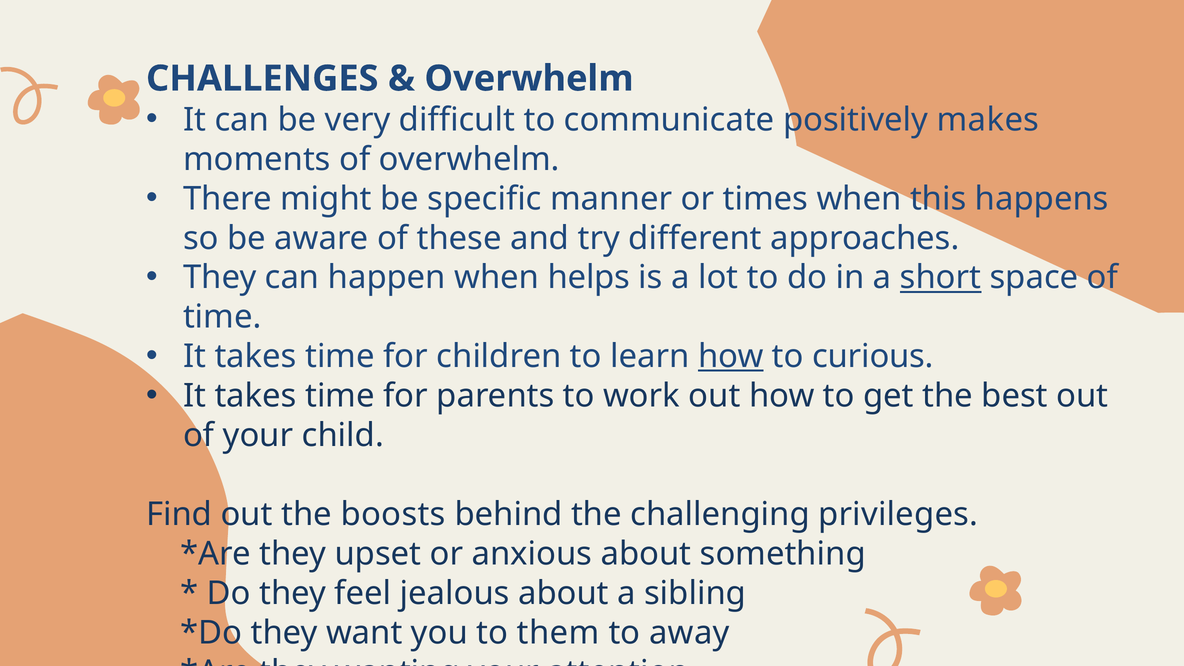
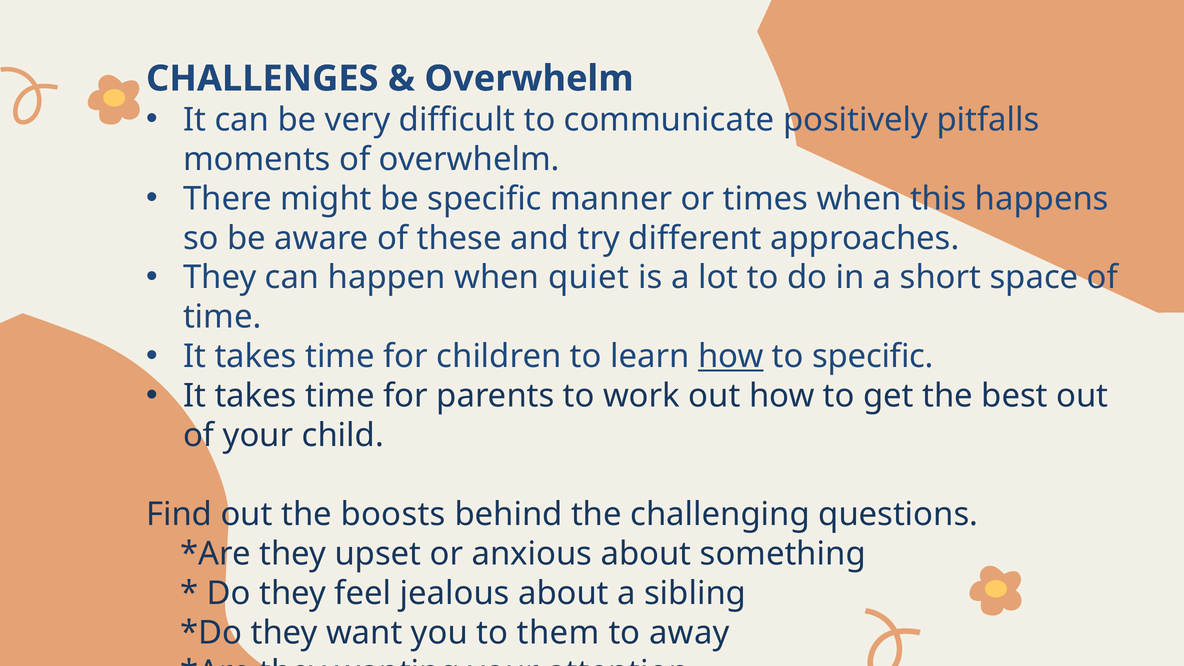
makes: makes -> pitfalls
helps: helps -> quiet
short underline: present -> none
to curious: curious -> specific
privileges: privileges -> questions
